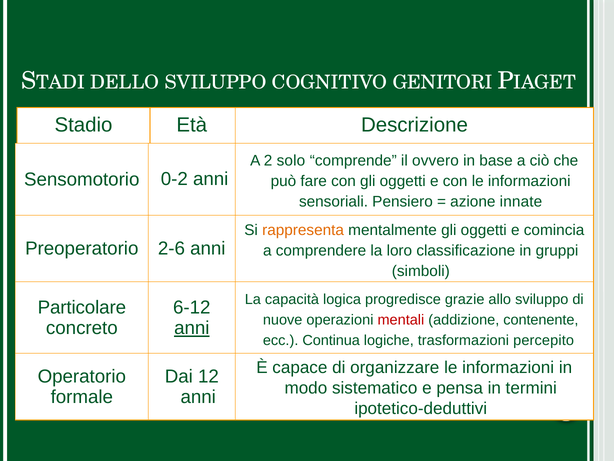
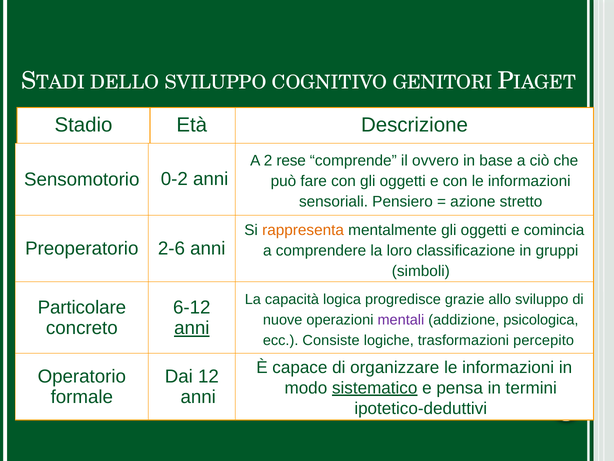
solo: solo -> rese
innate: innate -> stretto
mentali colour: red -> purple
contenente: contenente -> psicologica
Continua: Continua -> Consiste
sistematico underline: none -> present
